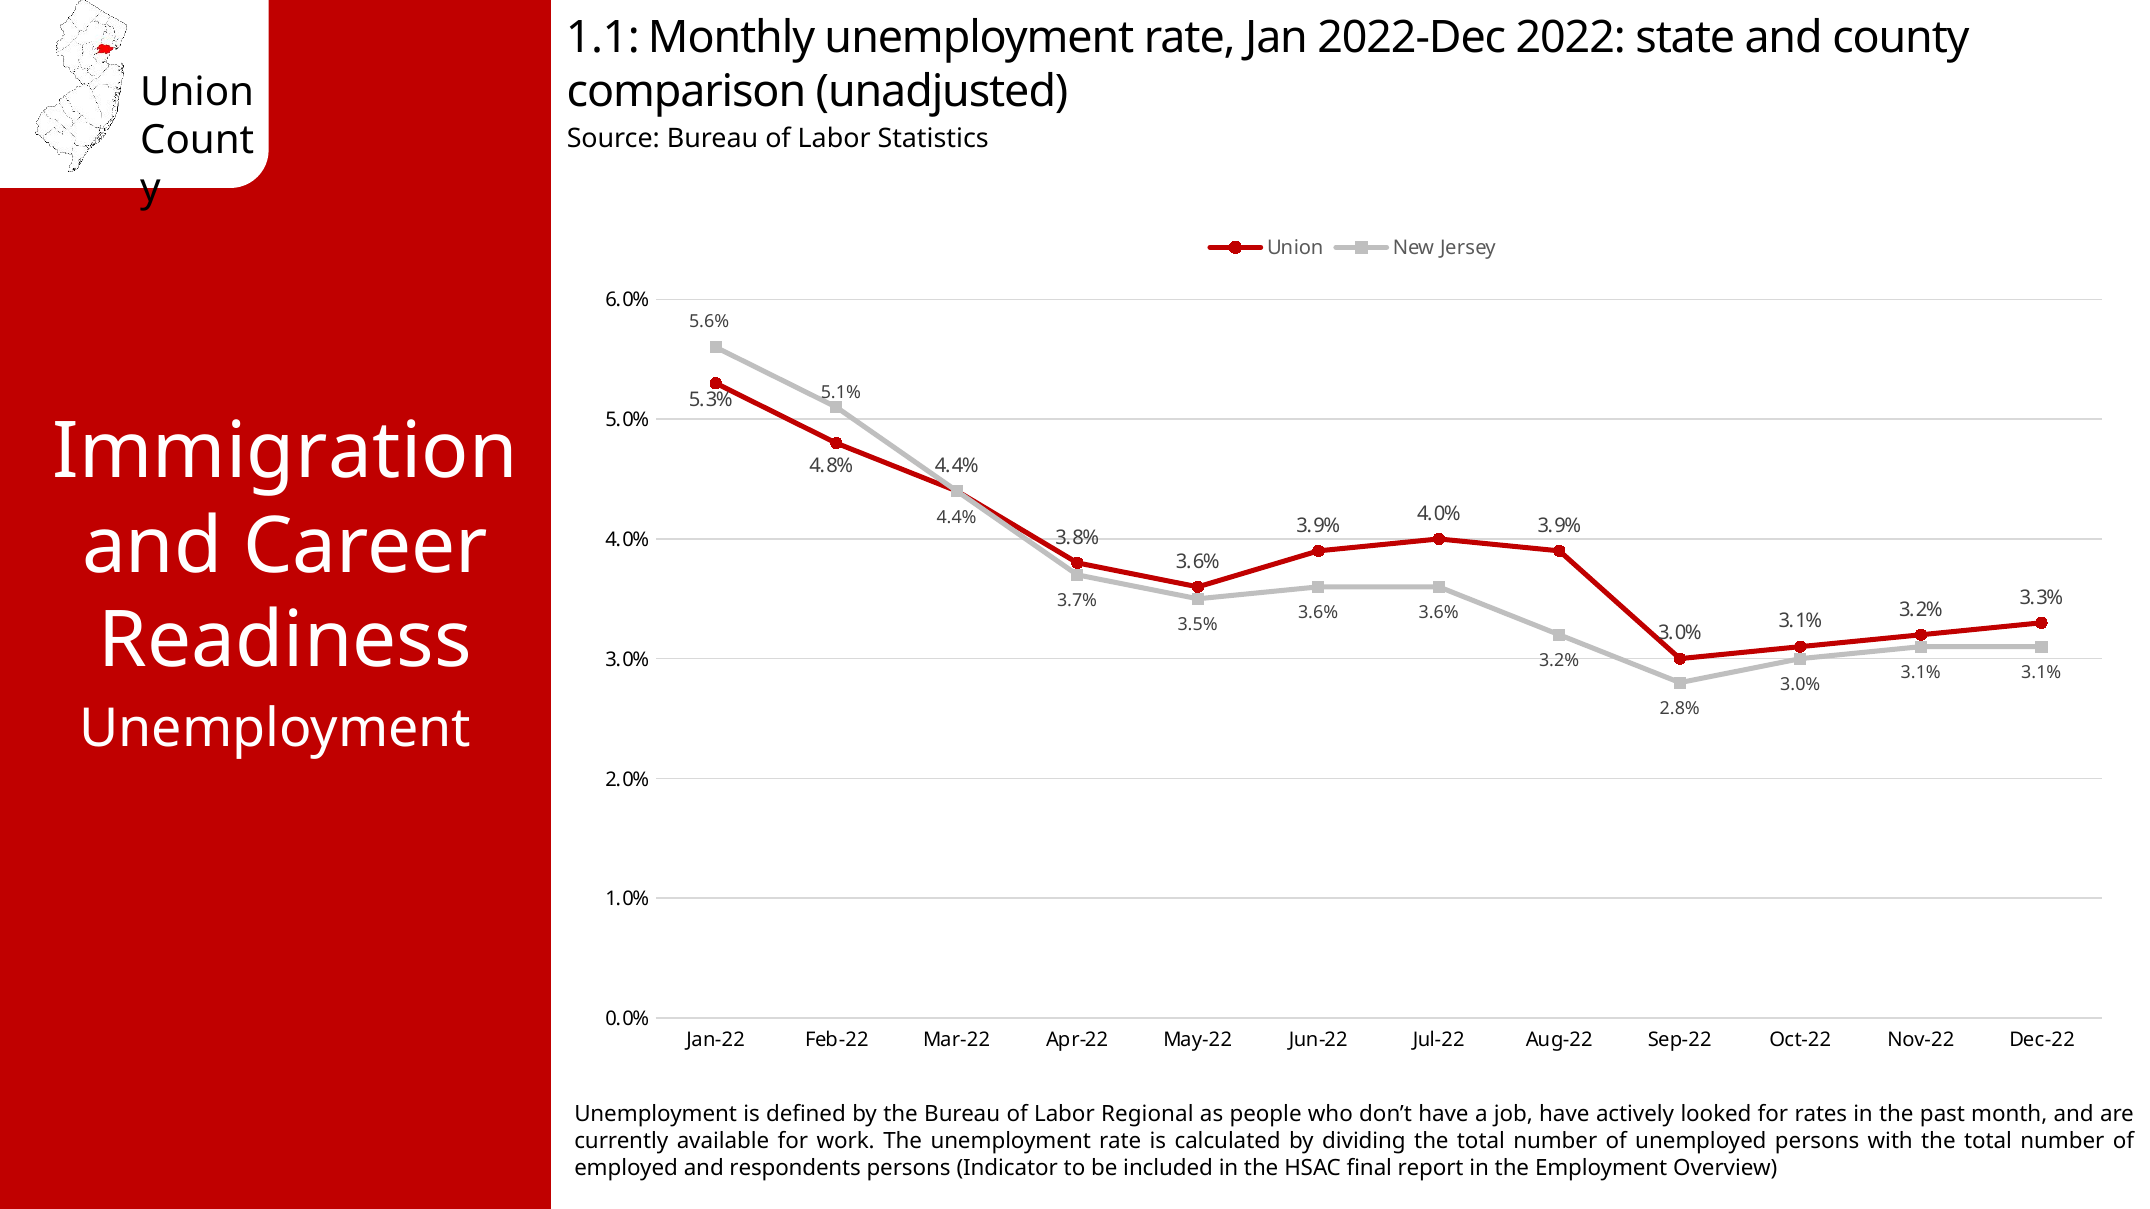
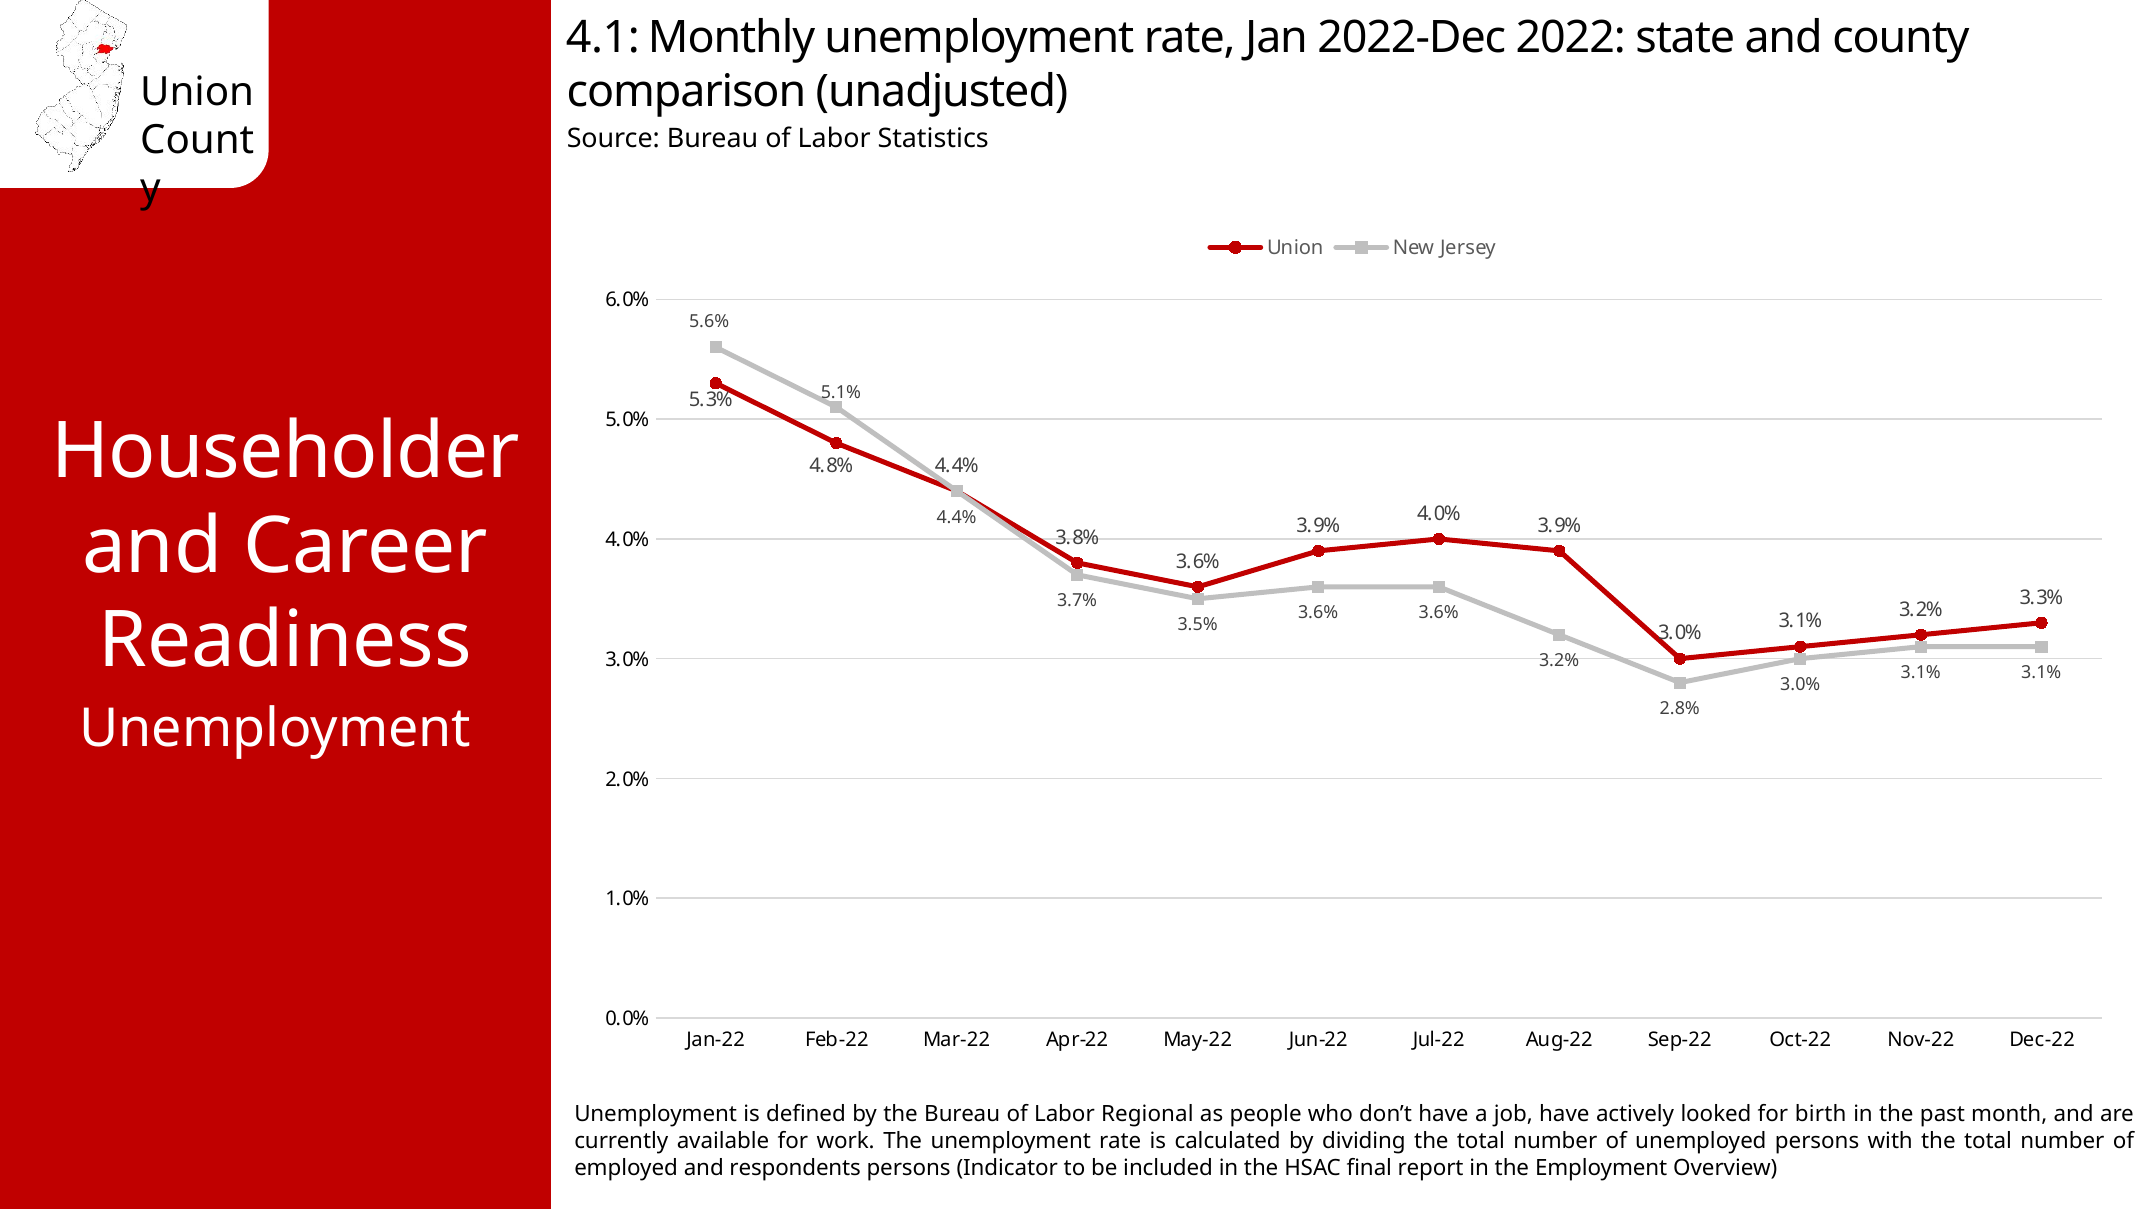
1.1: 1.1 -> 4.1
Immigration: Immigration -> Householder
rates: rates -> birth
